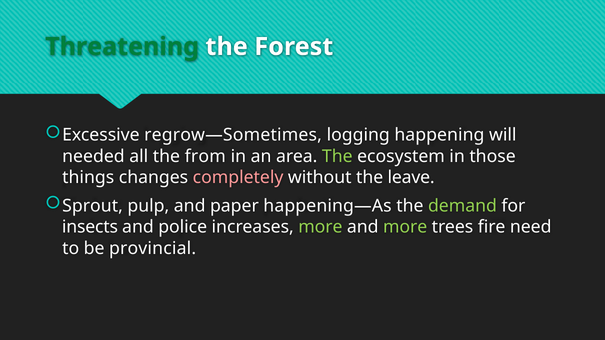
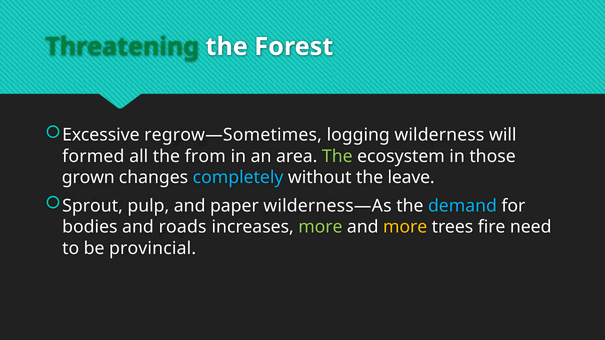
happening: happening -> wilderness
needed: needed -> formed
things: things -> grown
completely colour: pink -> light blue
happening—As: happening—As -> wilderness—As
demand colour: light green -> light blue
insects: insects -> bodies
police: police -> roads
more at (405, 227) colour: light green -> yellow
